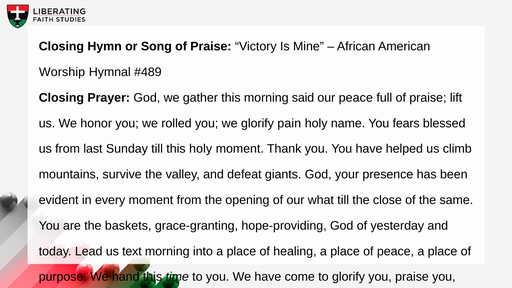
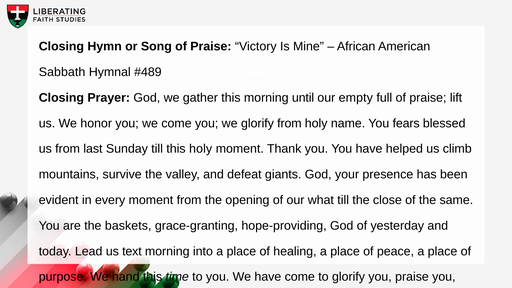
Worship at (62, 72): Worship -> Sabbath
said: said -> until
our peace: peace -> empty
we rolled: rolled -> come
glorify pain: pain -> from
